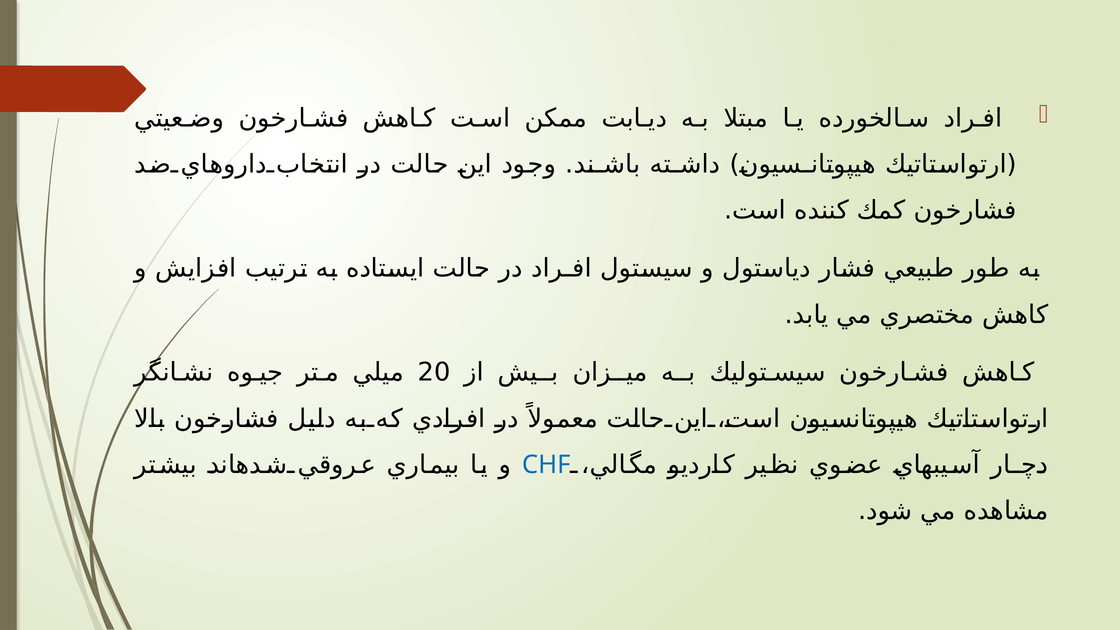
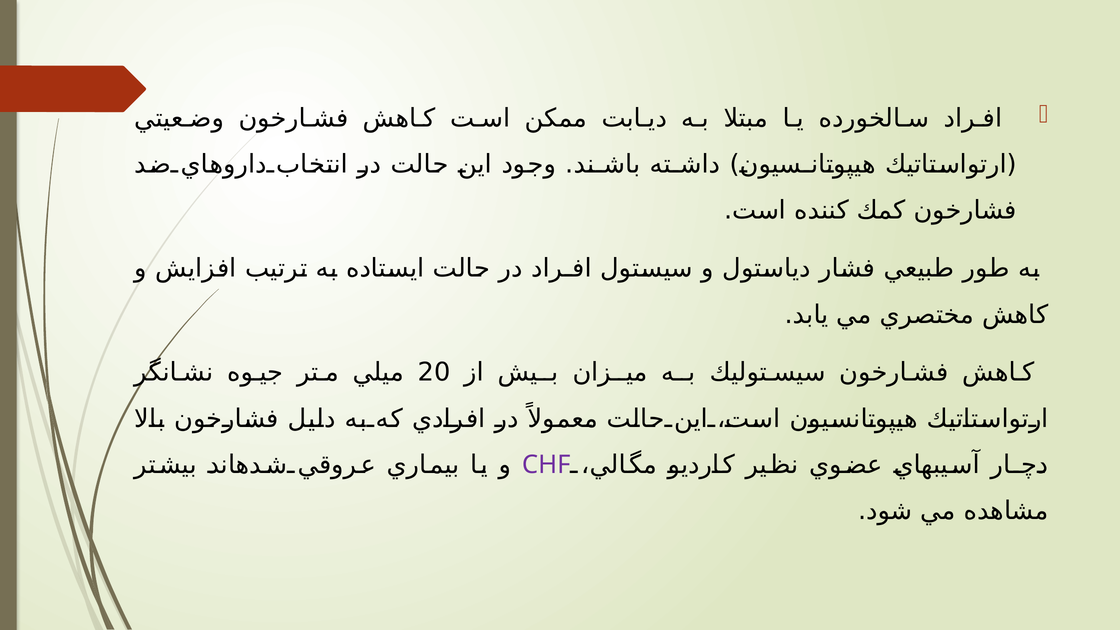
CHF colour: blue -> purple
